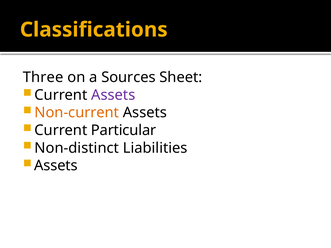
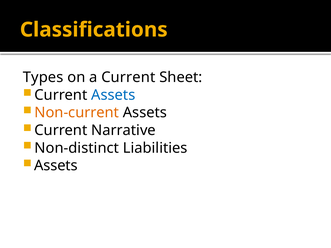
Three: Three -> Types
a Sources: Sources -> Current
Assets at (113, 95) colour: purple -> blue
Particular: Particular -> Narrative
